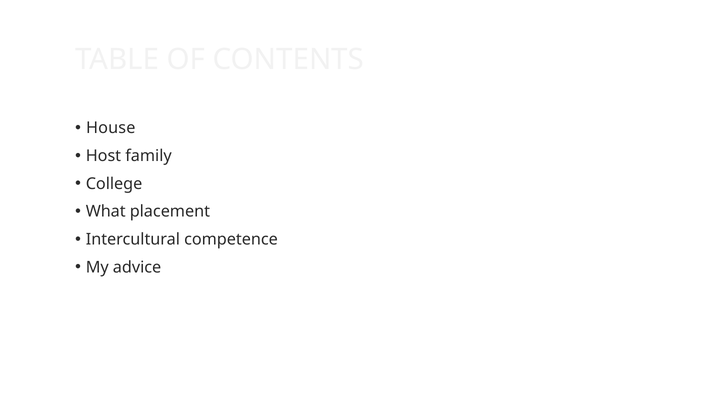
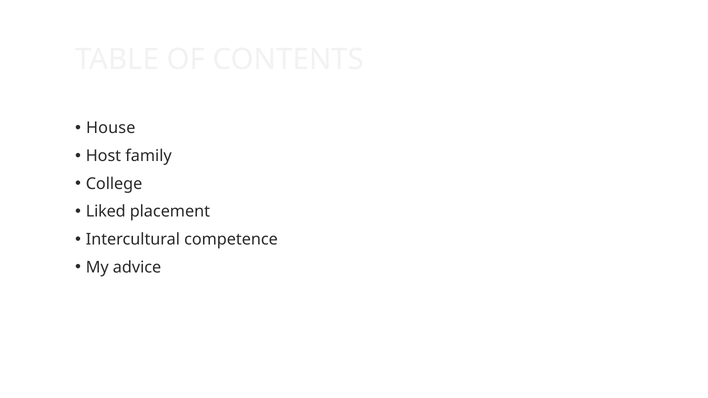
What: What -> Liked
